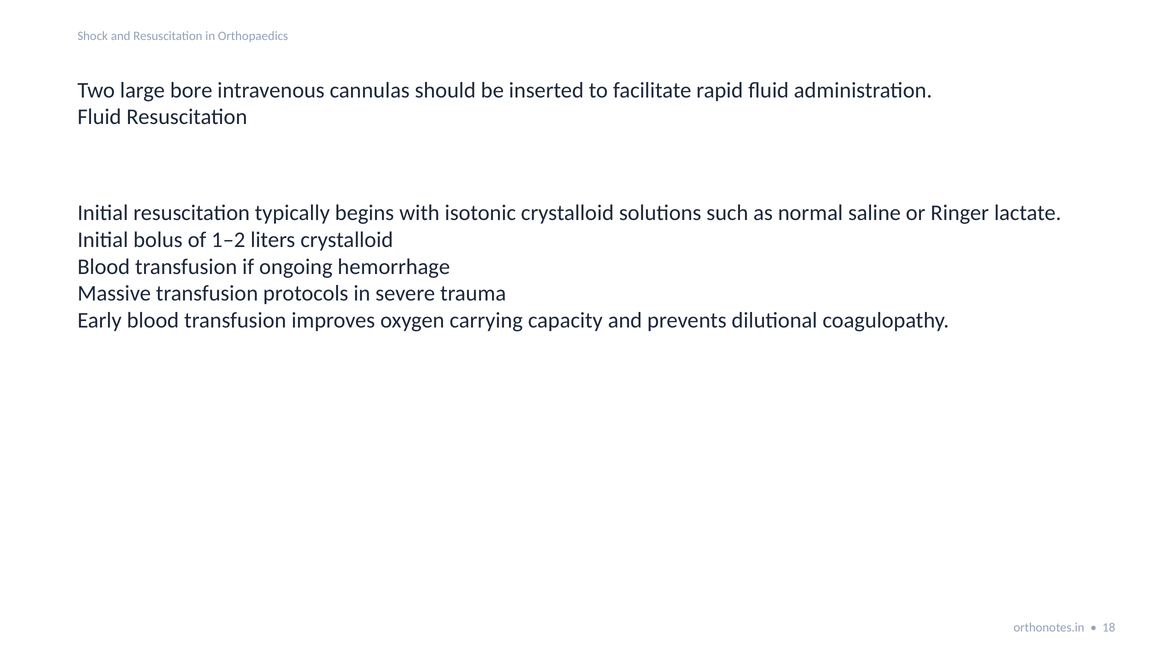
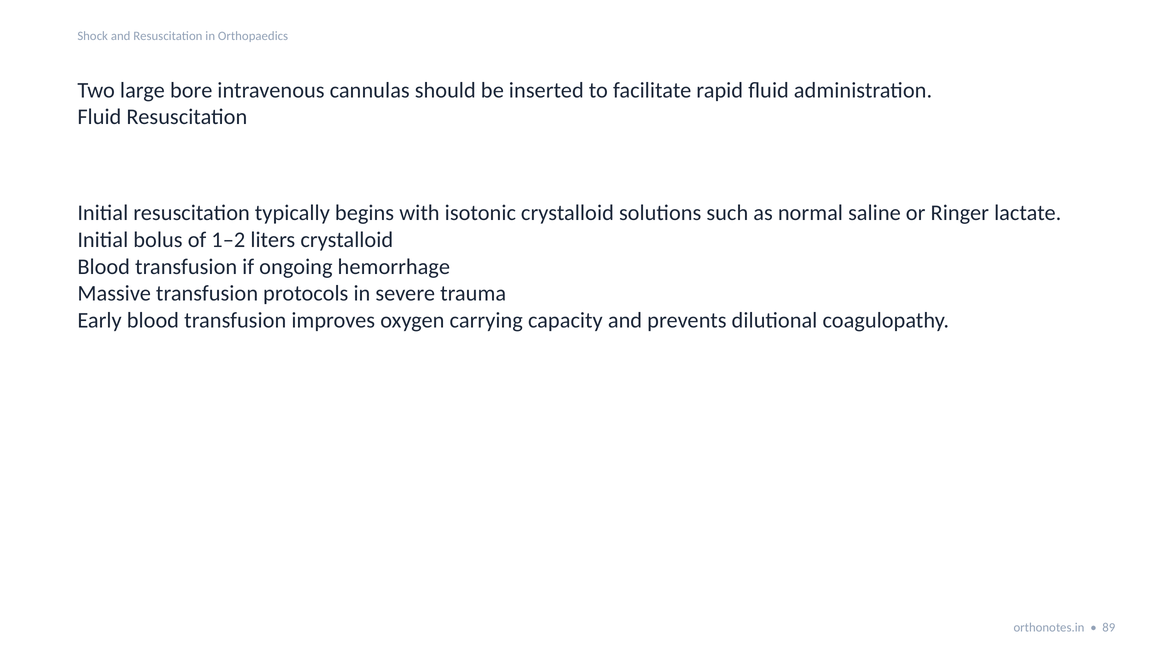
18: 18 -> 89
